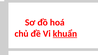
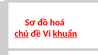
chủ underline: none -> present
